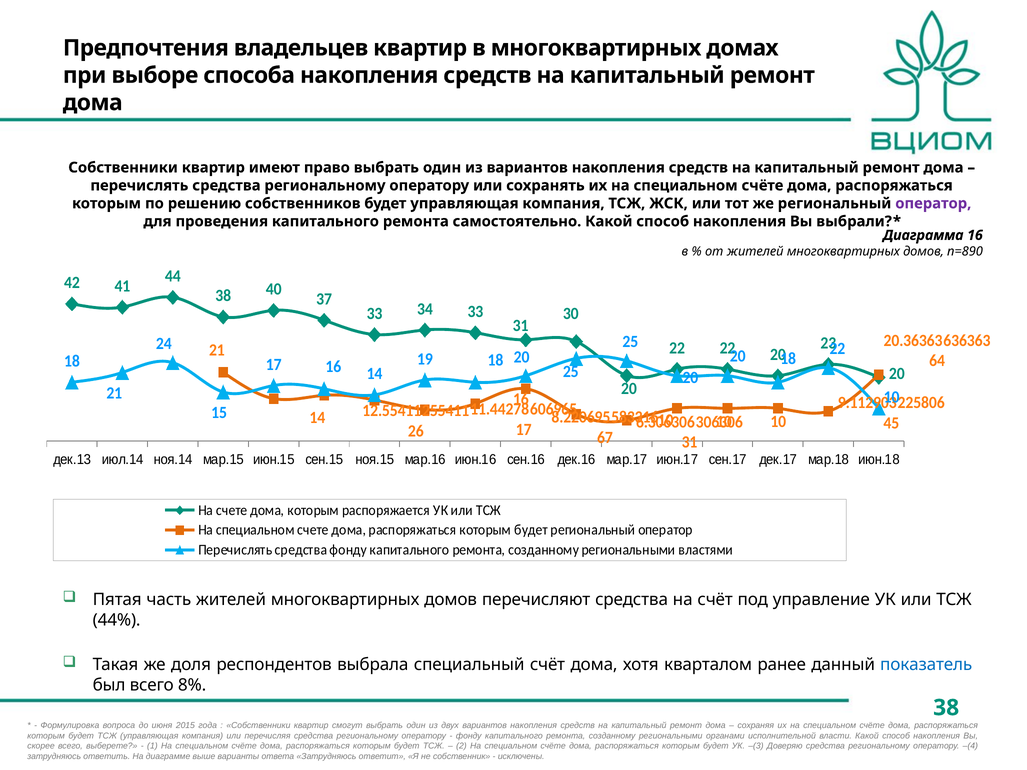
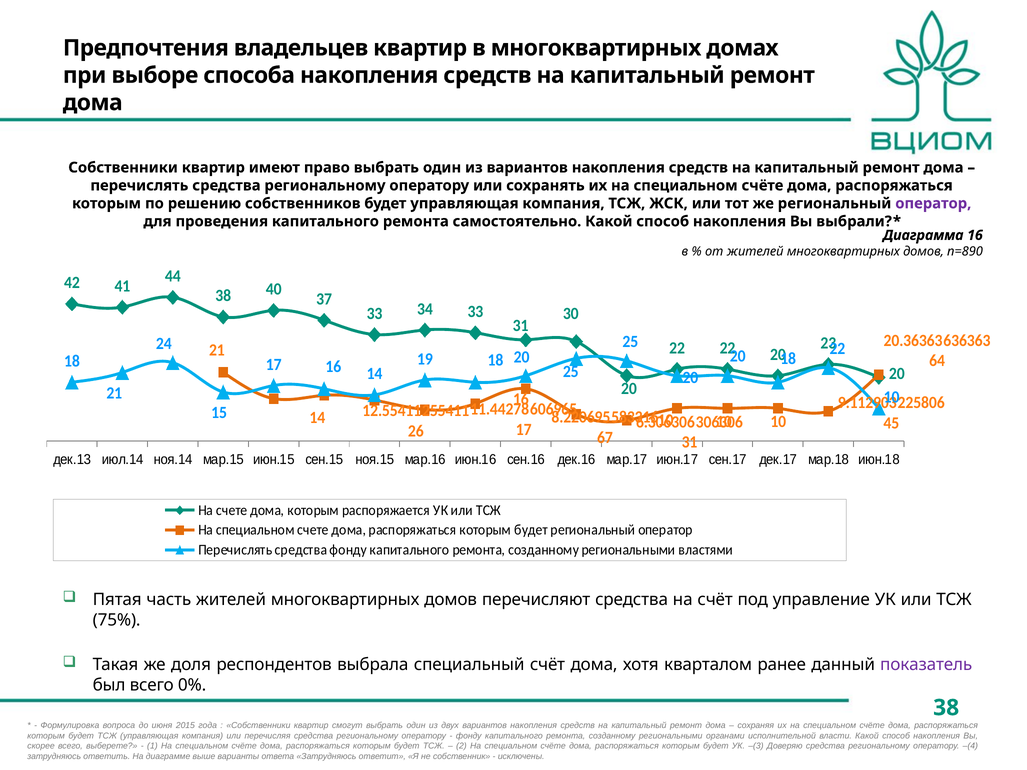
44%: 44% -> 75%
показатель colour: blue -> purple
8%: 8% -> 0%
